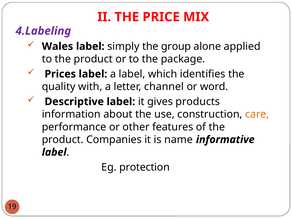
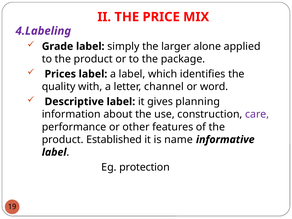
Wales: Wales -> Grade
group: group -> larger
products: products -> planning
care colour: orange -> purple
Companies: Companies -> Established
